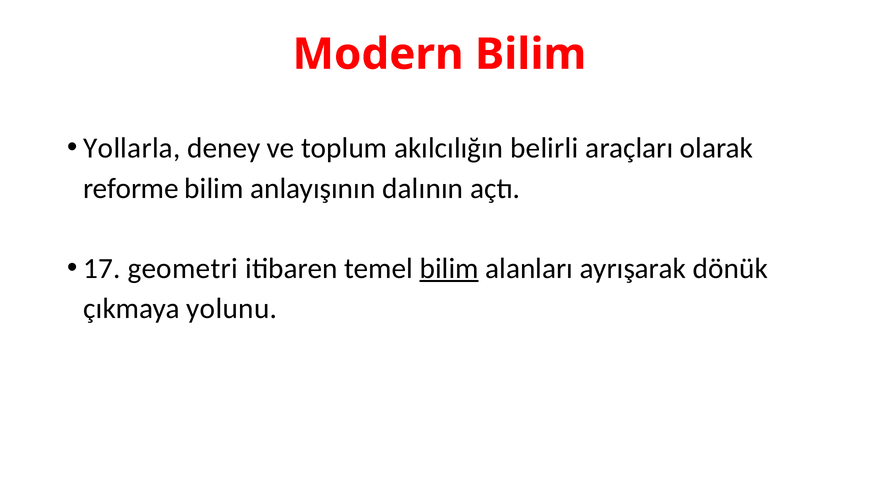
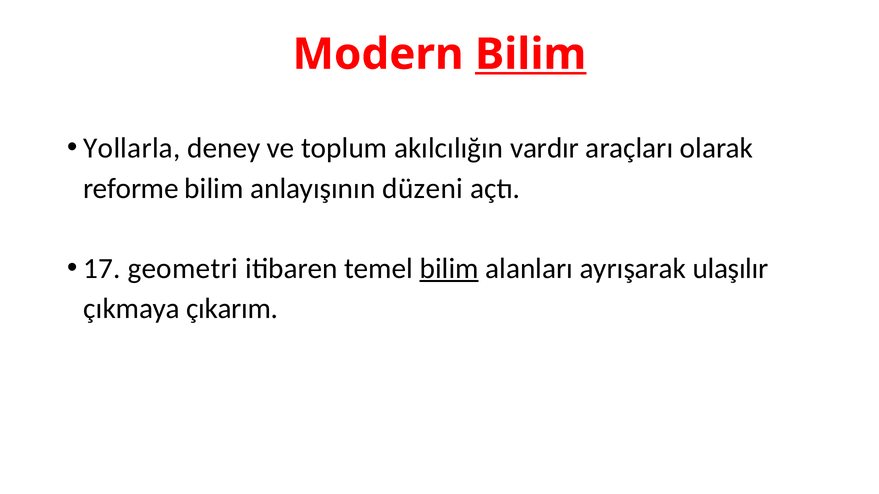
Bilim at (531, 54) underline: none -> present
belirli: belirli -> vardır
dalının: dalının -> düzeni
dönük: dönük -> ulaşılır
yolunu: yolunu -> çıkarım
